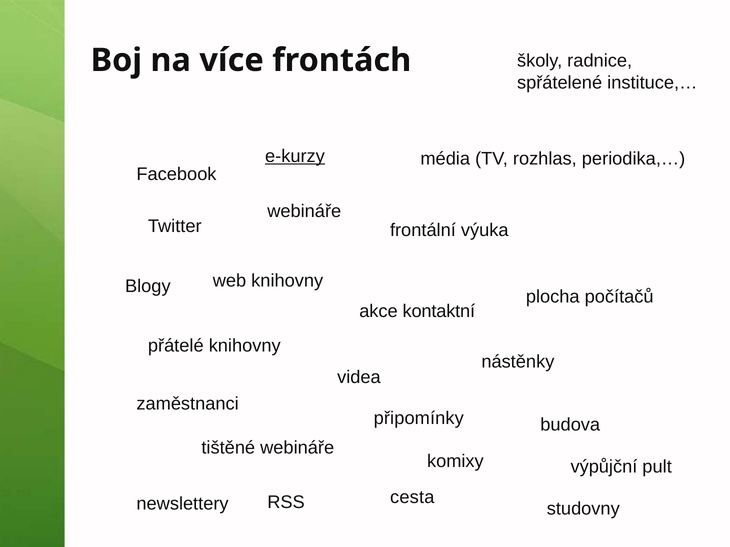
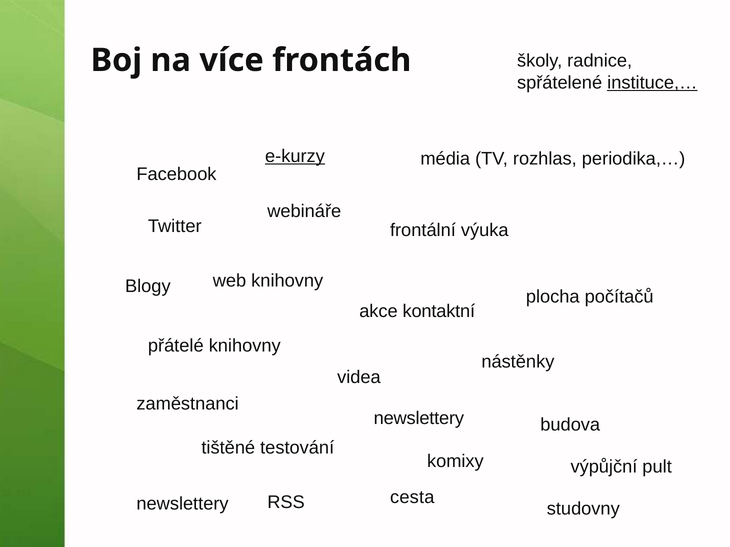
instituce,… underline: none -> present
připomínky at (419, 419): připomínky -> newslettery
tištěné webináře: webináře -> testování
